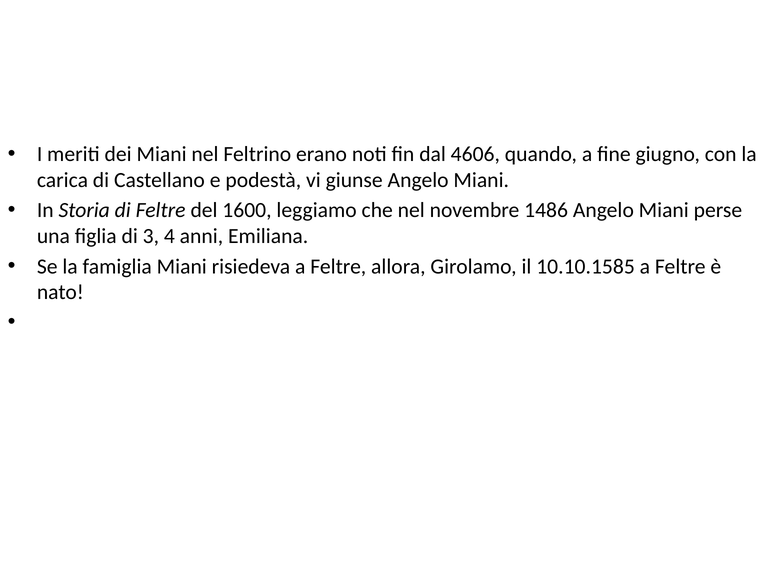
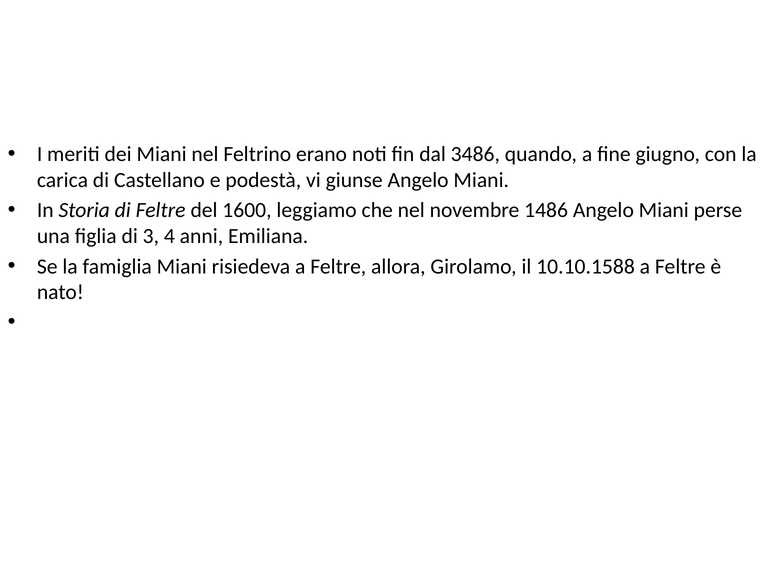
4606: 4606 -> 3486
10.10.1585: 10.10.1585 -> 10.10.1588
